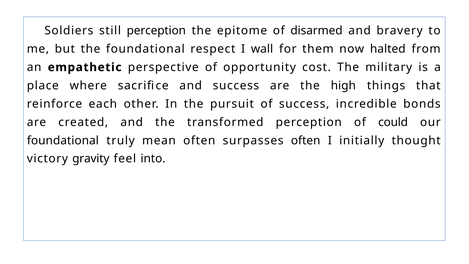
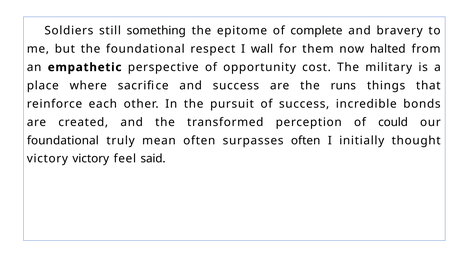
still perception: perception -> something
disarmed: disarmed -> complete
high: high -> runs
victory gravity: gravity -> victory
into: into -> said
